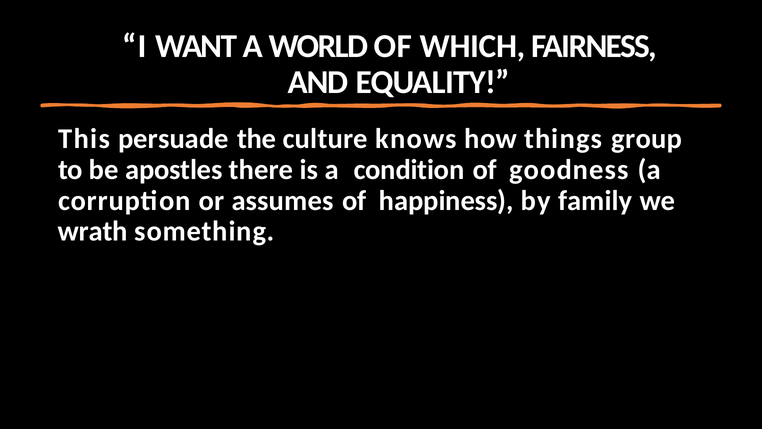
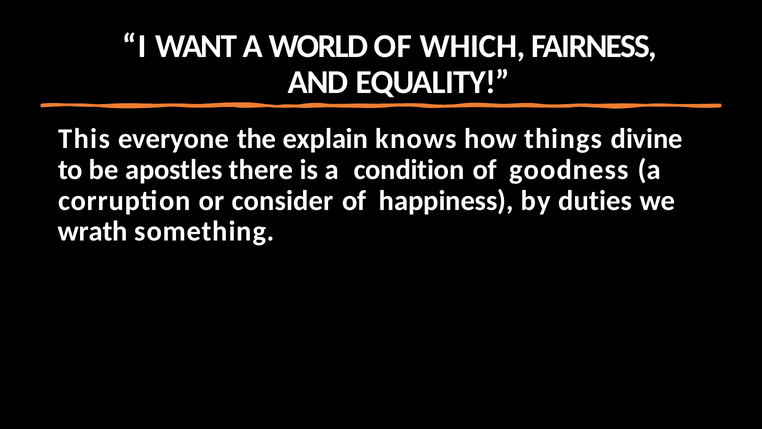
persuade: persuade -> everyone
culture: culture -> explain
group: group -> divine
assumes: assumes -> consider
family: family -> duties
